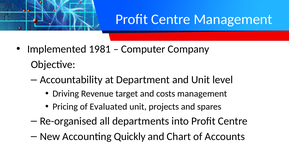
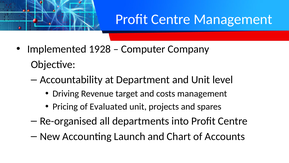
1981: 1981 -> 1928
Quickly: Quickly -> Launch
